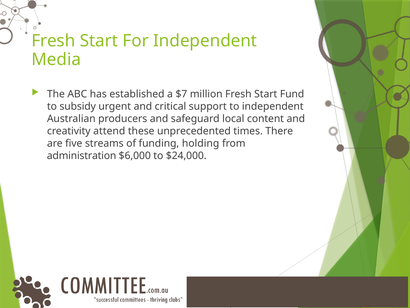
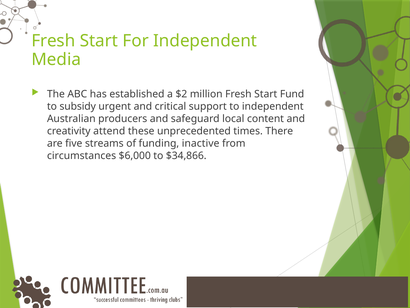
$7: $7 -> $2
holding: holding -> inactive
administration: administration -> circumstances
$24,000: $24,000 -> $34,866
